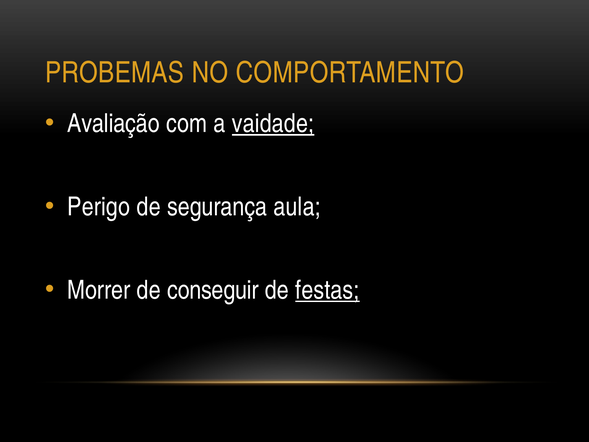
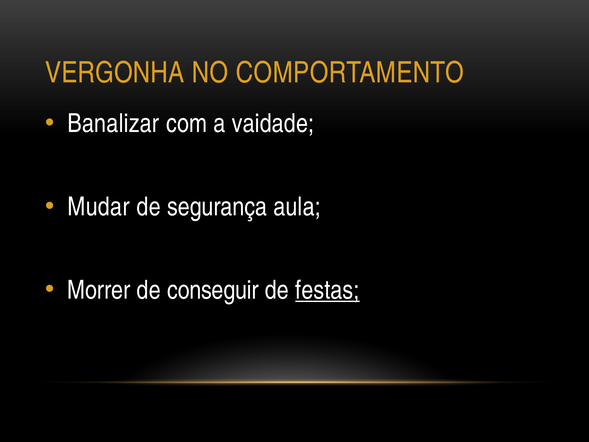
PROBEMAS: PROBEMAS -> VERGONHA
Avaliação: Avaliação -> Banalizar
vaidade underline: present -> none
Perigo: Perigo -> Mudar
